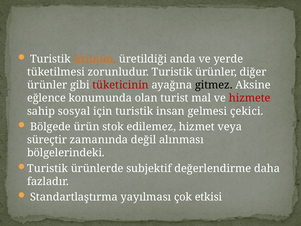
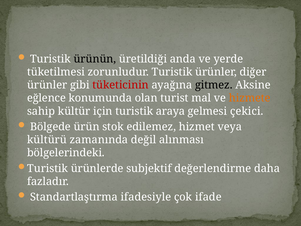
ürünün colour: orange -> black
hizmete colour: red -> orange
sosyal: sosyal -> kültür
insan: insan -> araya
süreçtir: süreçtir -> kültürü
yayılması: yayılması -> ifadesiyle
etkisi: etkisi -> ifade
